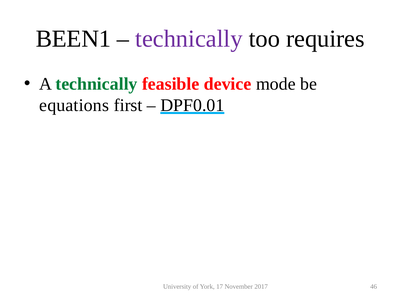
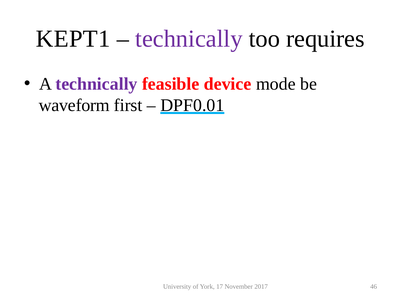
BEEN1: BEEN1 -> KEPT1
technically at (96, 84) colour: green -> purple
equations: equations -> waveform
